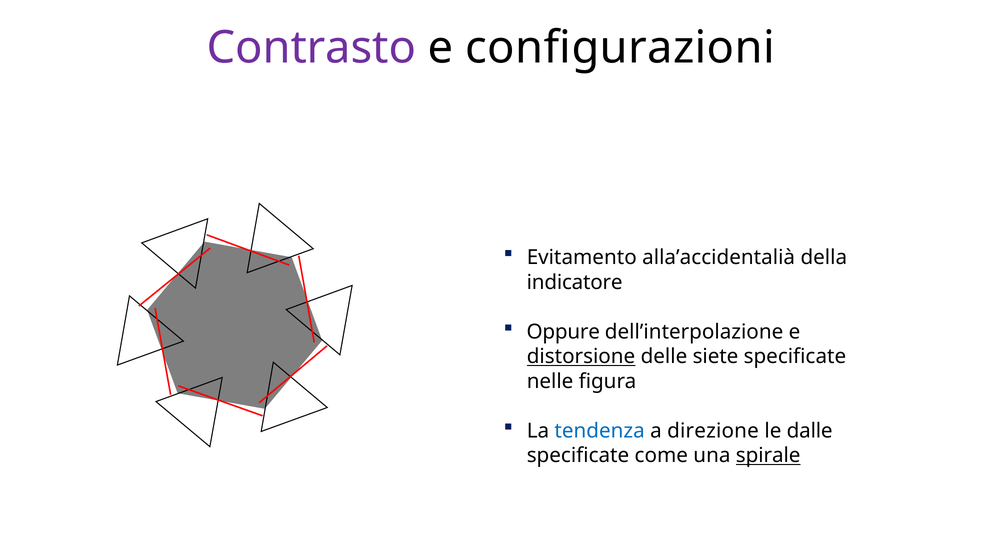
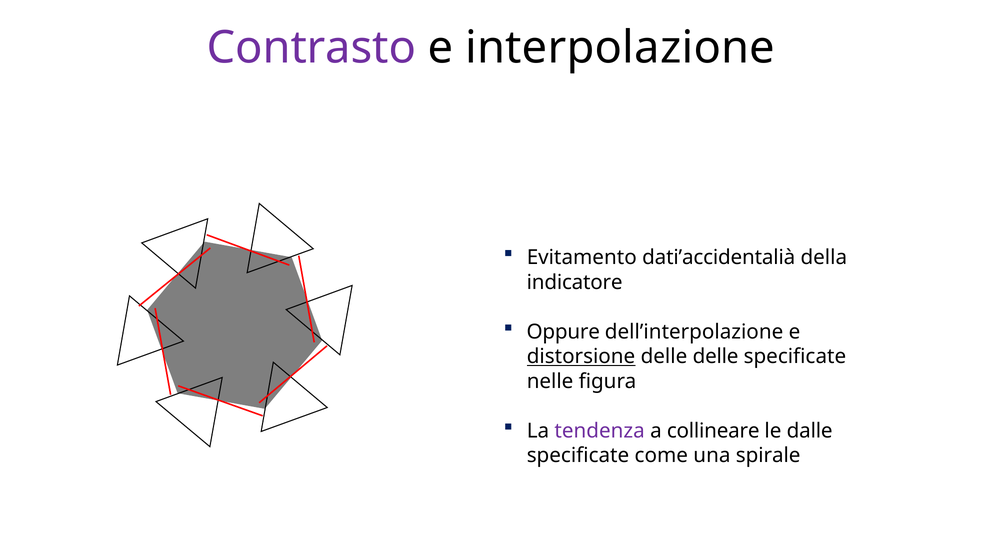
configurazioni: configurazioni -> interpolazione
alla’accidentalià: alla’accidentalià -> dati’accidentalià
delle siete: siete -> delle
tendenza colour: blue -> purple
direzione: direzione -> collineare
spirale underline: present -> none
